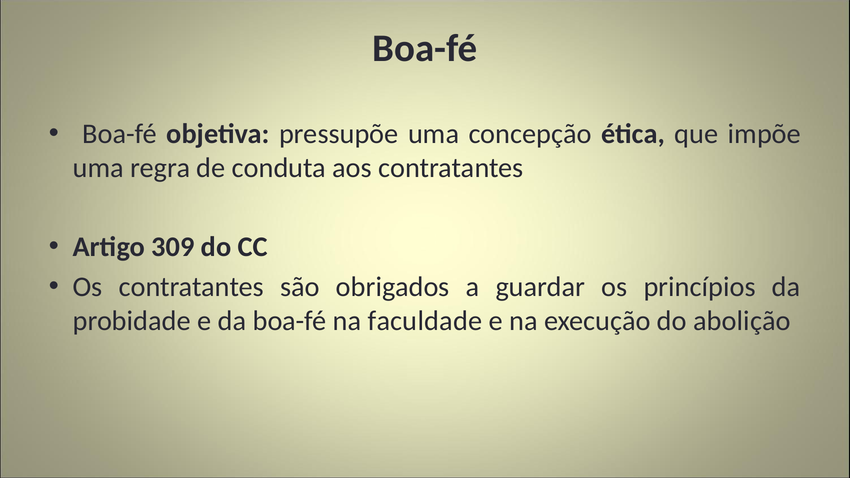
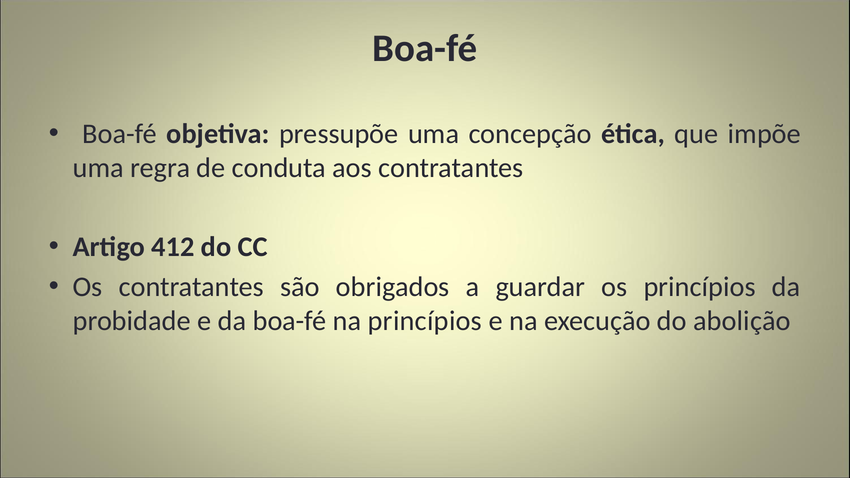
309: 309 -> 412
na faculdade: faculdade -> princípios
